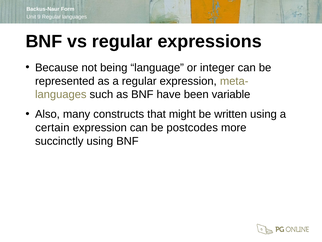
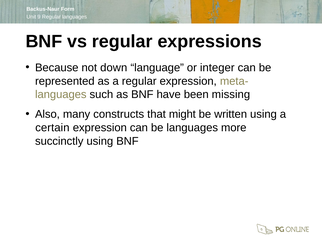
being: being -> down
variable: variable -> missing
be postcodes: postcodes -> languages
